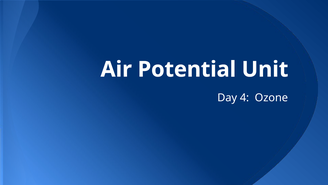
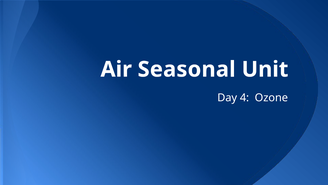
Potential: Potential -> Seasonal
